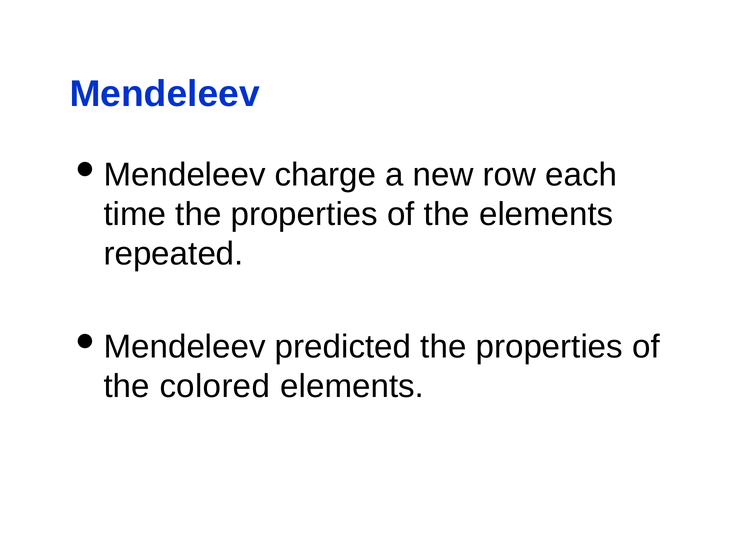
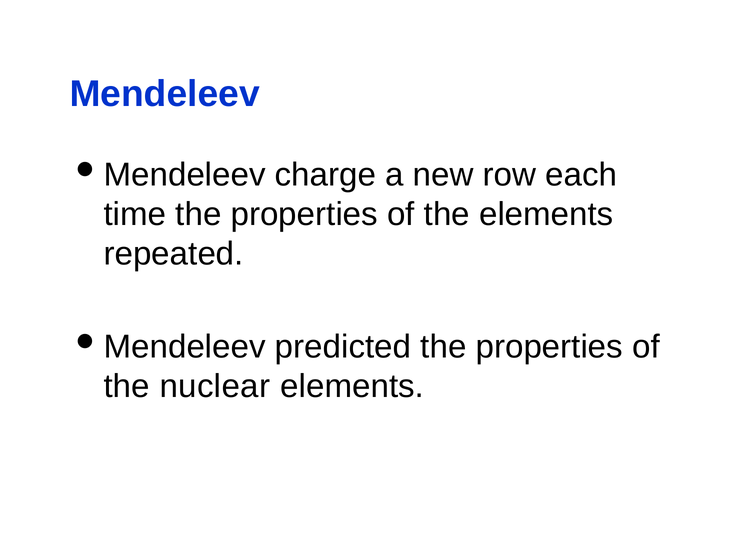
colored: colored -> nuclear
